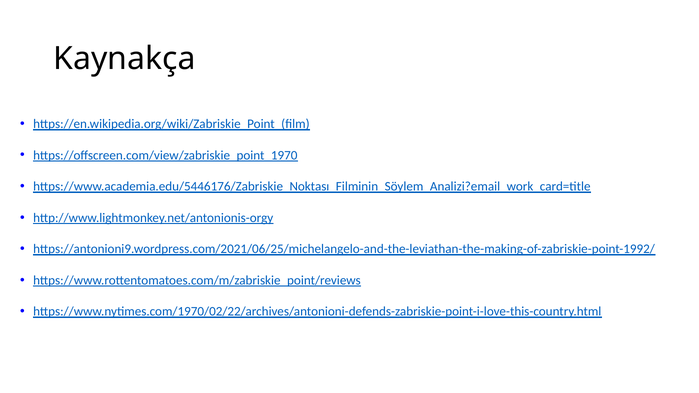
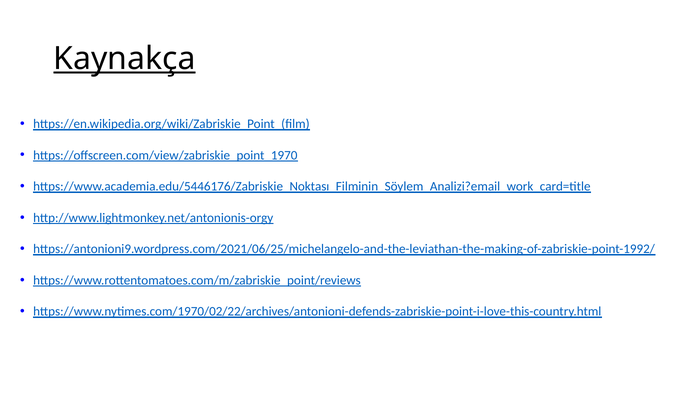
Kaynakça underline: none -> present
